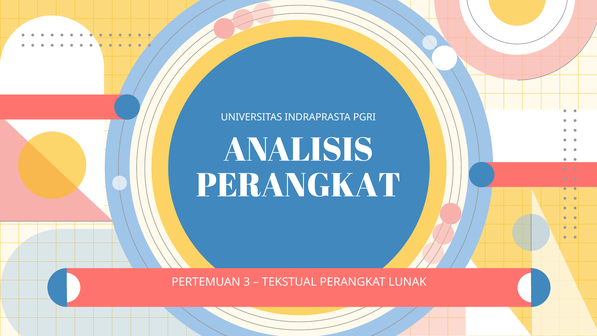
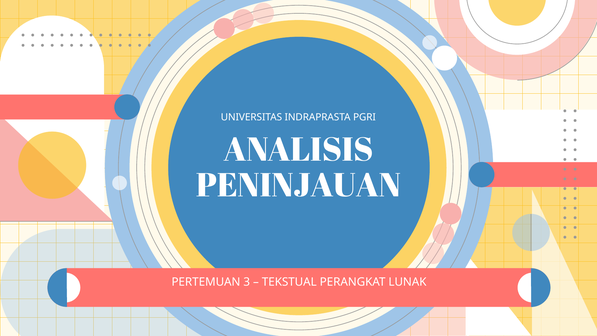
PERANGKAT at (298, 186): PERANGKAT -> PENINJAUAN
